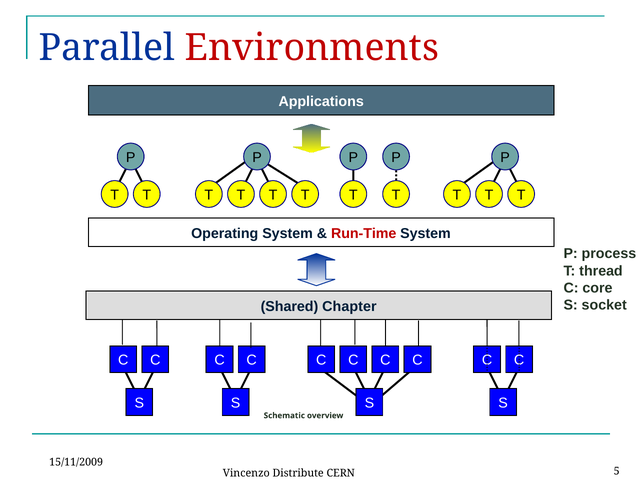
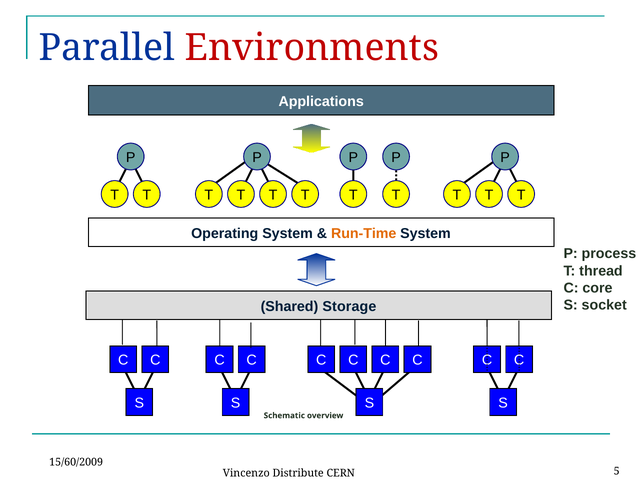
Run-Time colour: red -> orange
Chapter: Chapter -> Storage
15/11/2009: 15/11/2009 -> 15/60/2009
